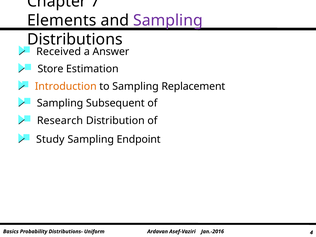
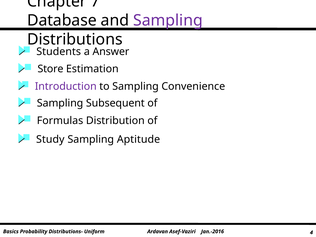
Elements: Elements -> Database
Received: Received -> Students
Introduction colour: orange -> purple
Replacement: Replacement -> Convenience
Research: Research -> Formulas
Endpoint: Endpoint -> Aptitude
